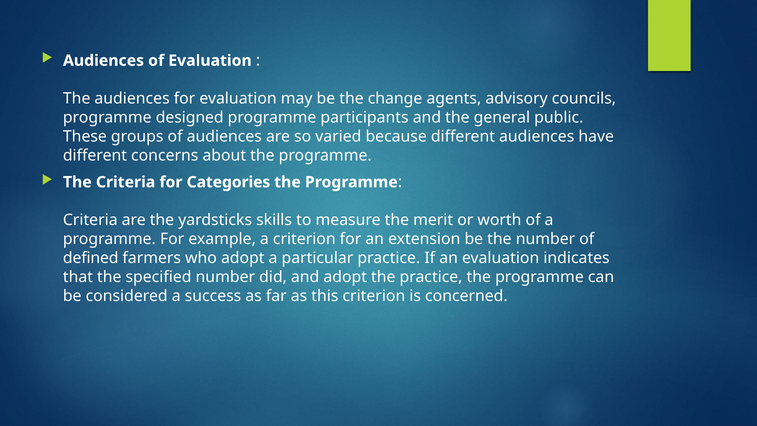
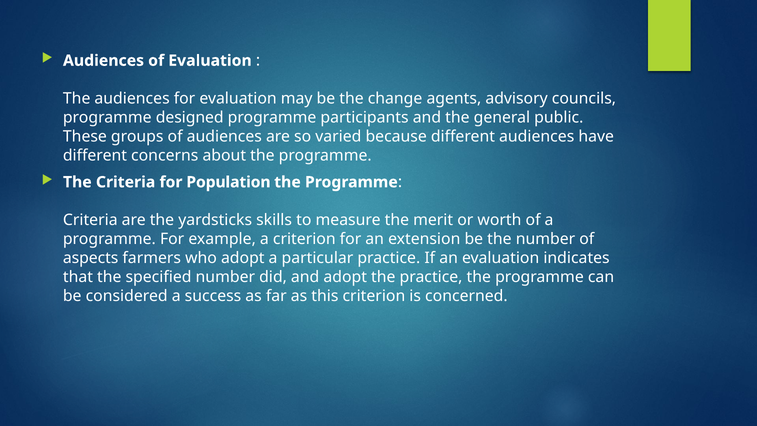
Categories: Categories -> Population
defined: defined -> aspects
